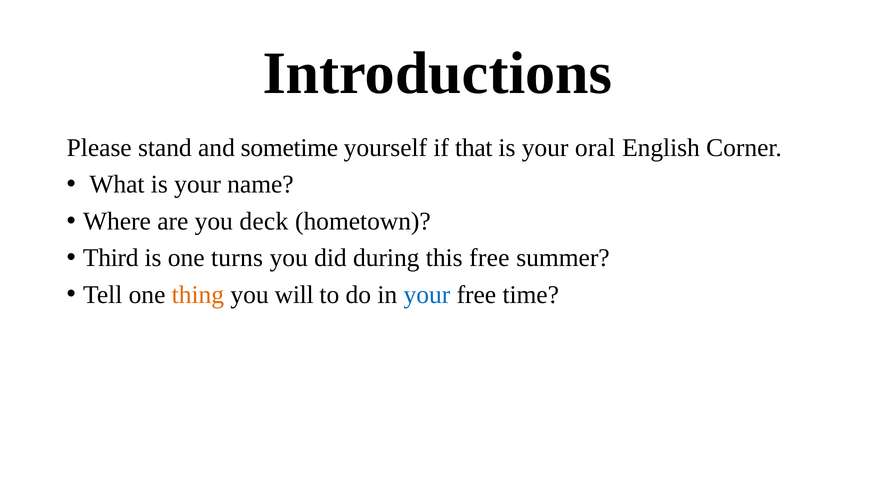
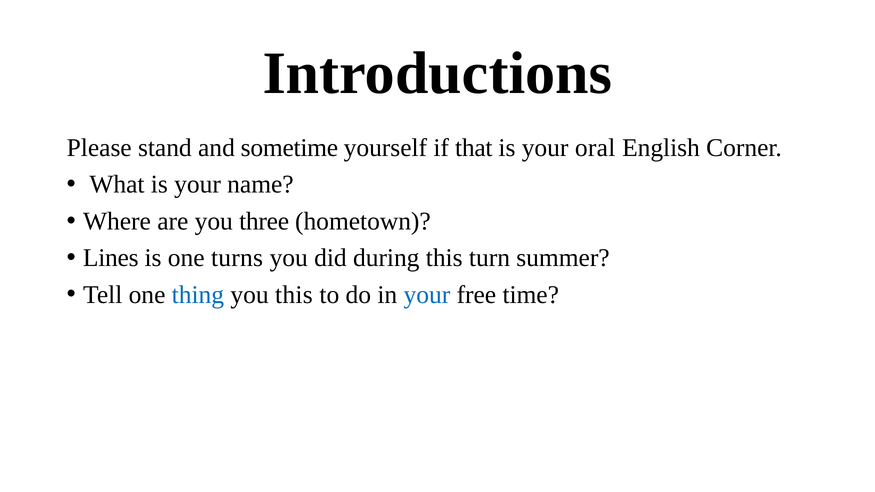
deck: deck -> three
Third: Third -> Lines
this free: free -> turn
thing colour: orange -> blue
you will: will -> this
